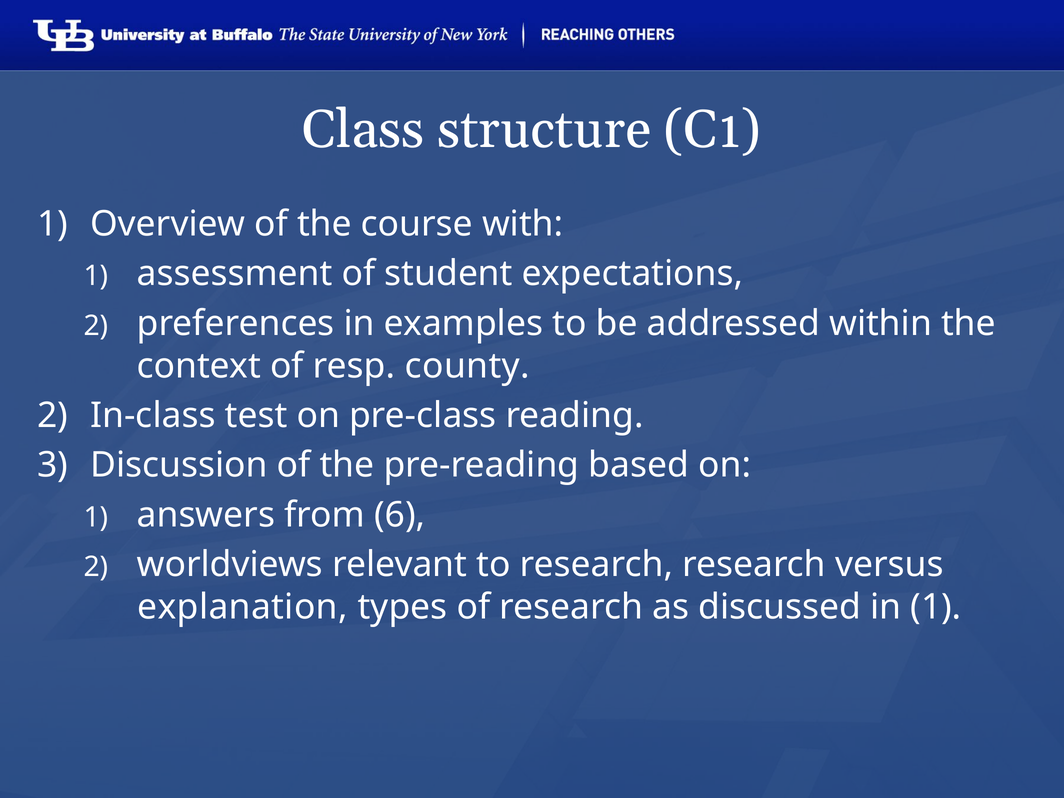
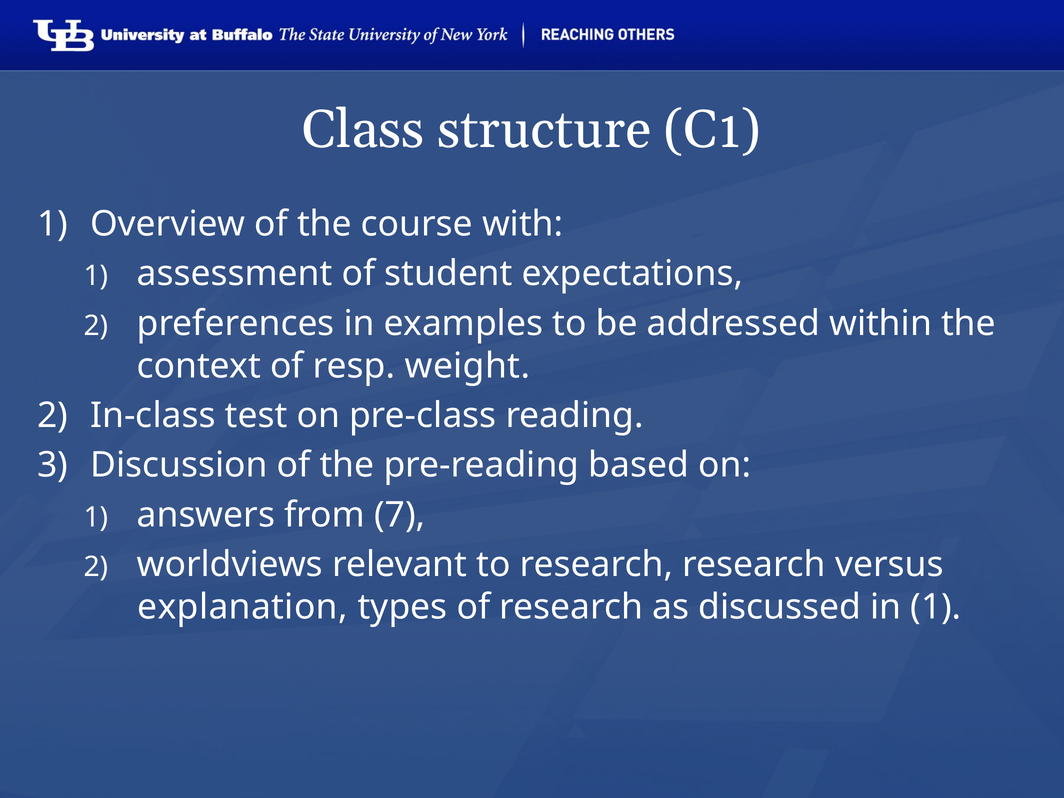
county: county -> weight
6: 6 -> 7
